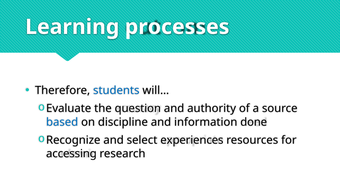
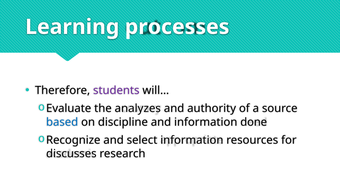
students colour: blue -> purple
question: question -> analyzes
select experiences: experiences -> information
accessing: accessing -> discusses
